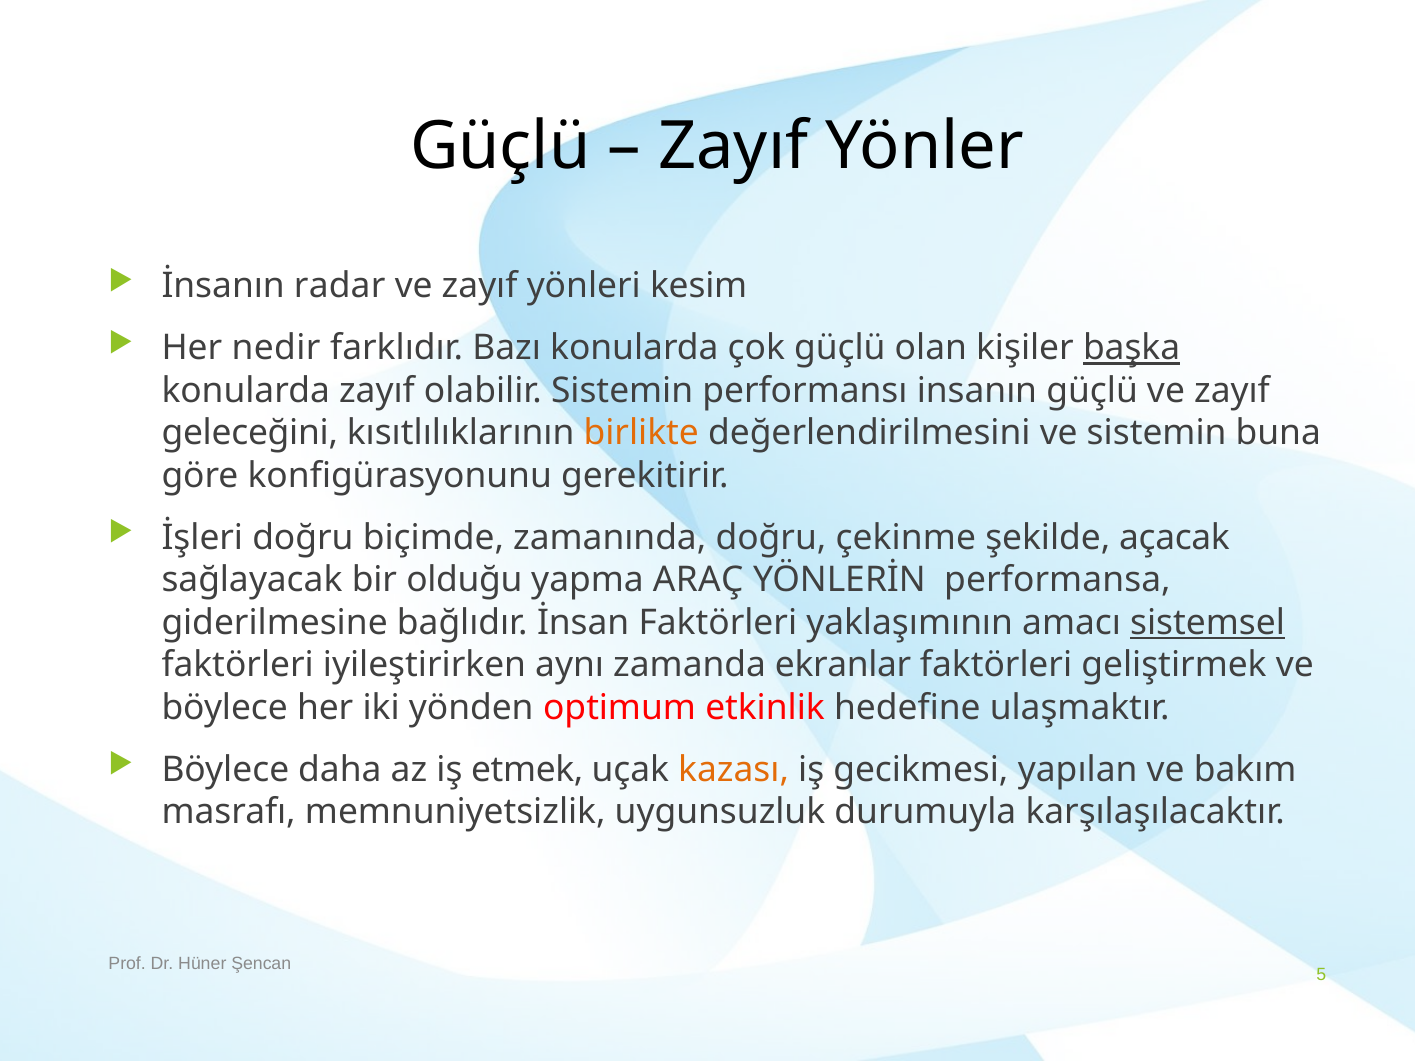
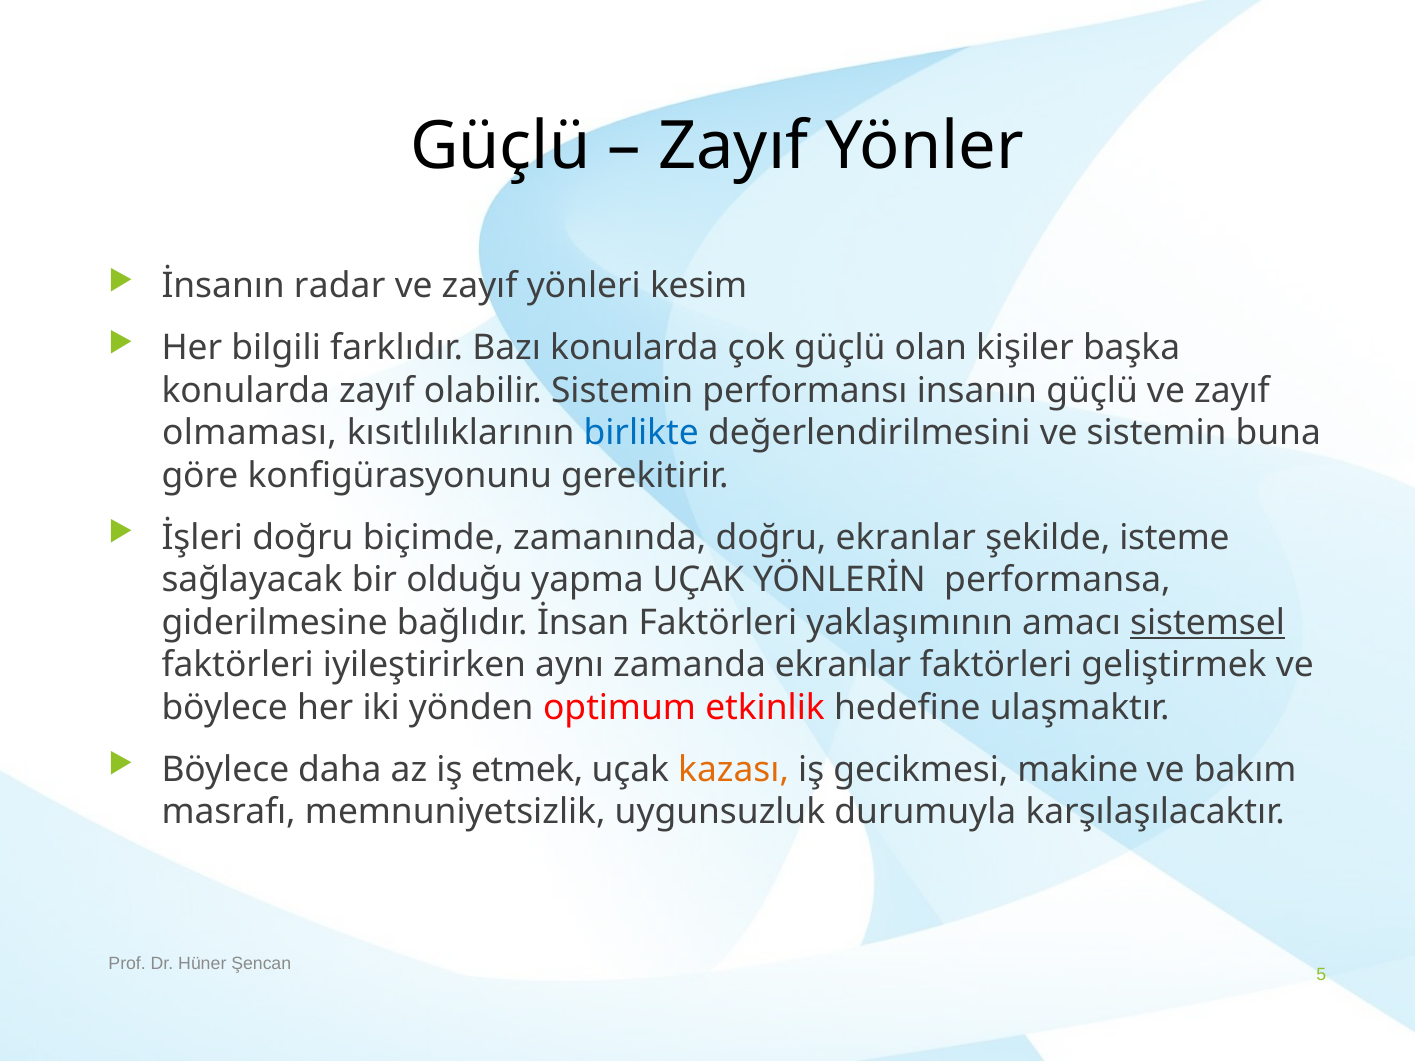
nedir: nedir -> bilgili
başka underline: present -> none
geleceğini: geleceğini -> olmaması
birlikte colour: orange -> blue
doğru çekinme: çekinme -> ekranlar
açacak: açacak -> isteme
yapma ARAÇ: ARAÇ -> UÇAK
yapılan: yapılan -> makine
